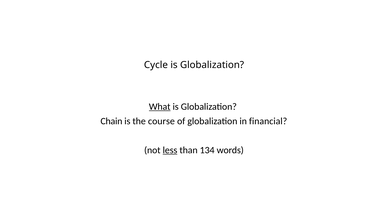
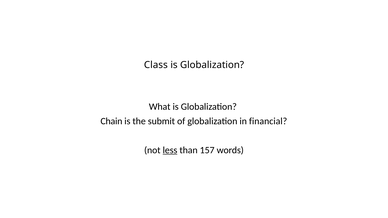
Cycle: Cycle -> Class
What underline: present -> none
course: course -> submit
134: 134 -> 157
